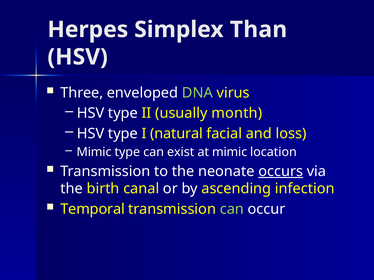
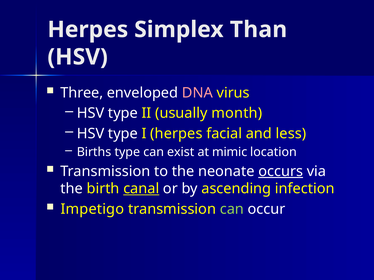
DNA colour: light green -> pink
I natural: natural -> herpes
loss: loss -> less
Mimic at (94, 152): Mimic -> Births
canal underline: none -> present
Temporal: Temporal -> Impetigo
